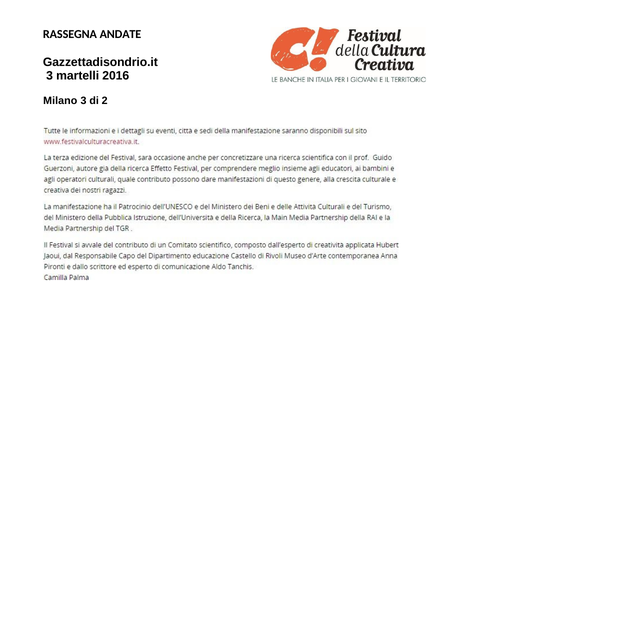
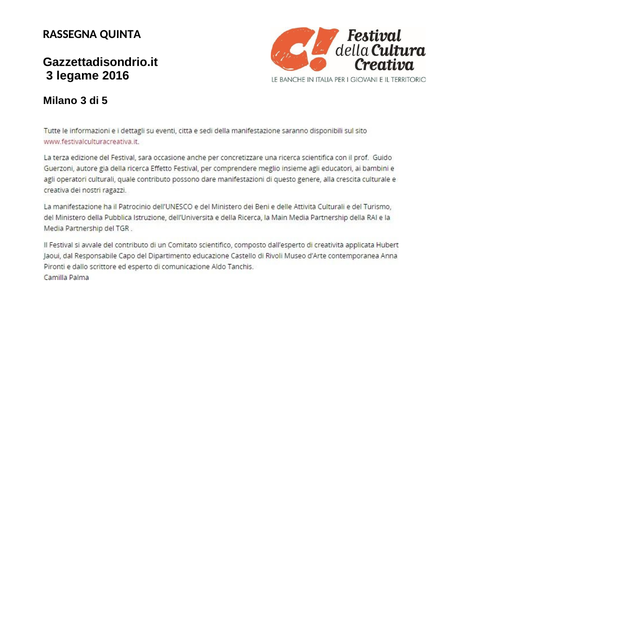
ANDATE: ANDATE -> QUINTA
martelli: martelli -> legame
2: 2 -> 5
